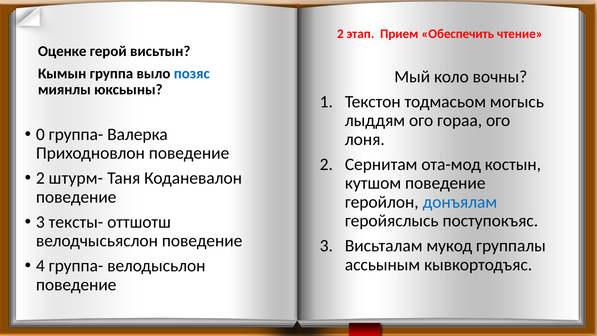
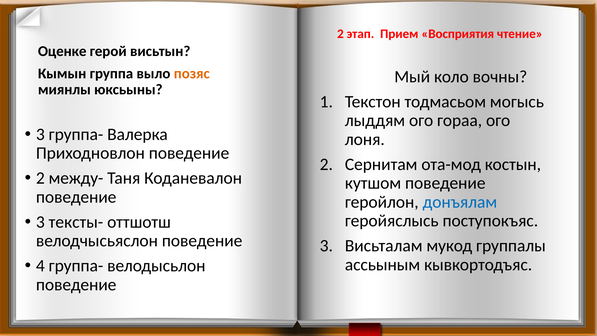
Обеспечить: Обеспечить -> Восприятия
позяс colour: blue -> orange
0 at (40, 134): 0 -> 3
штурм-: штурм- -> между-
